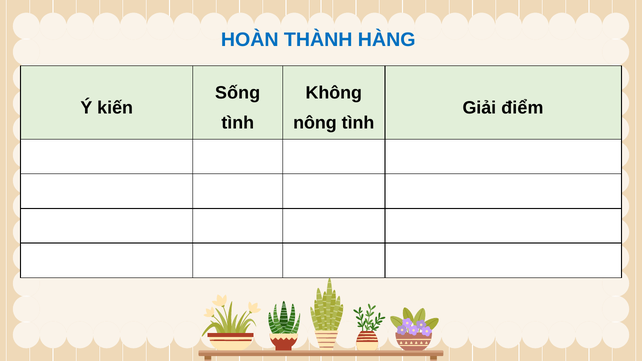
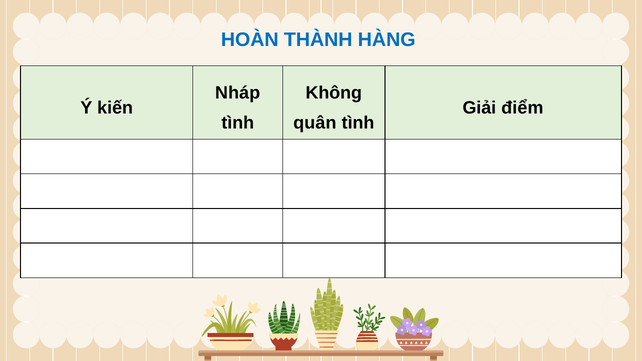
Sống: Sống -> Nháp
nông: nông -> quân
